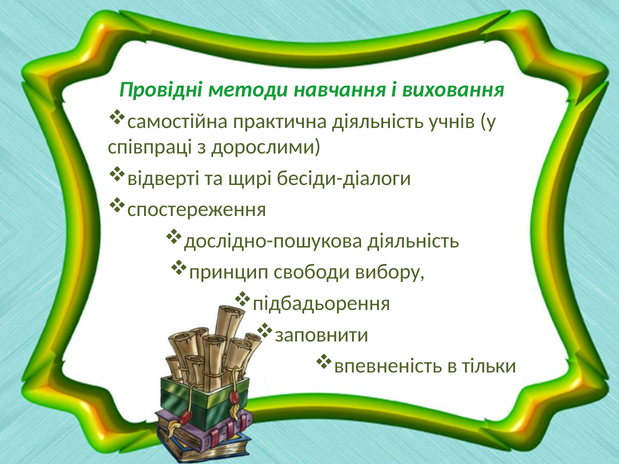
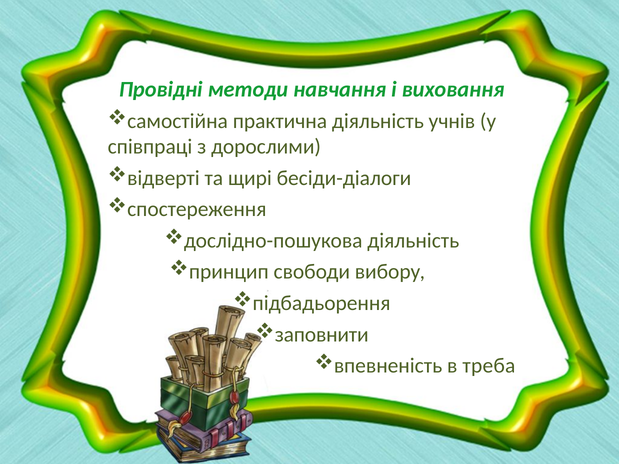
тільки: тільки -> треба
